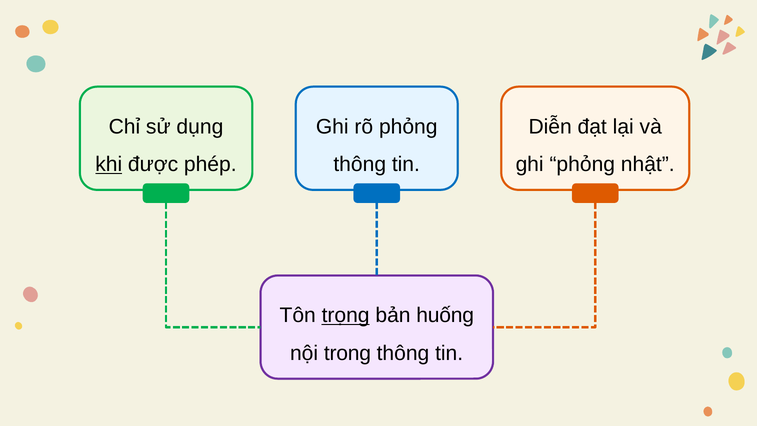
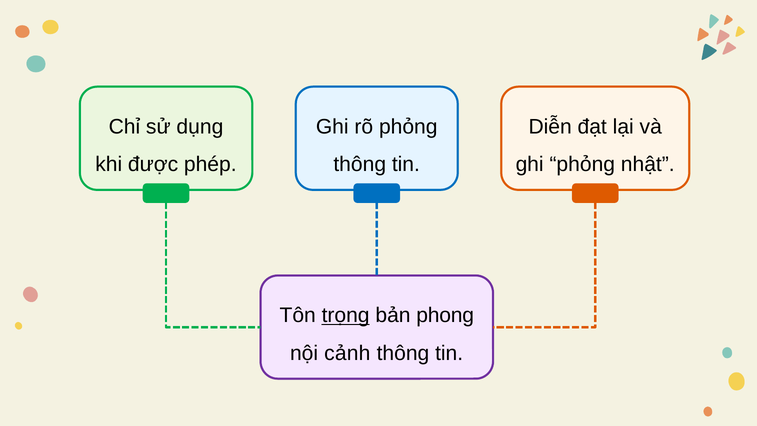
khi underline: present -> none
huống: huống -> phong
trong: trong -> cảnh
